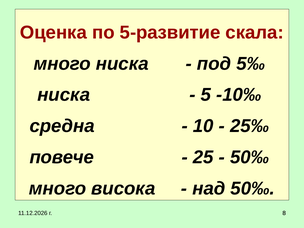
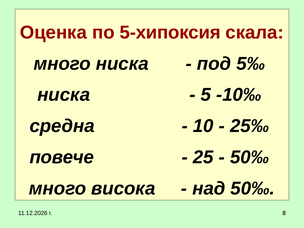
5-развитие: 5-развитие -> 5-хипоксия
